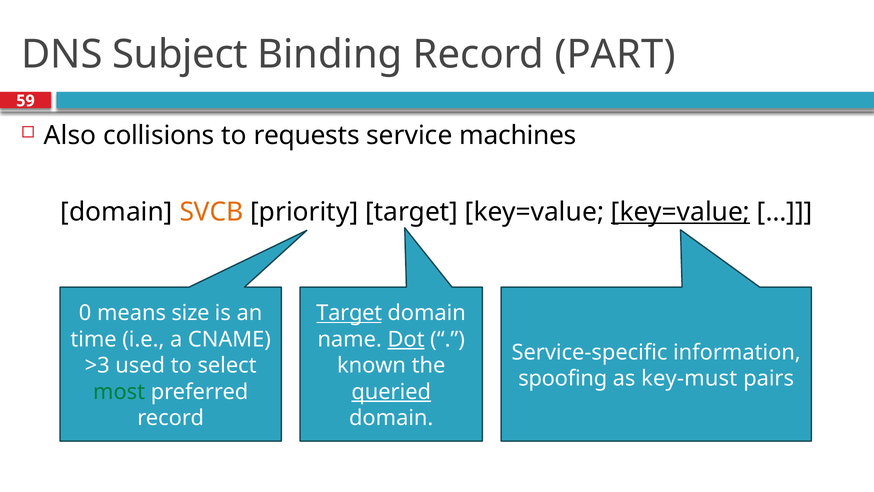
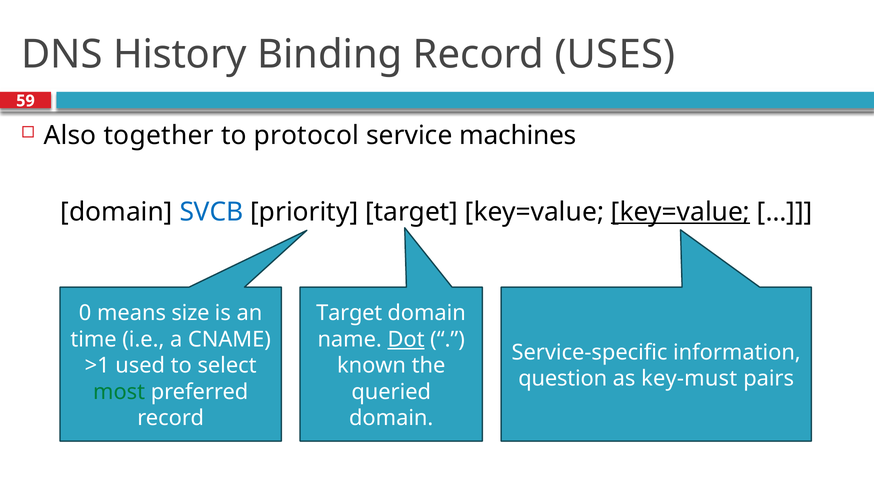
Subject: Subject -> History
PART: PART -> USES
collisions: collisions -> together
requests: requests -> protocol
SVCB colour: orange -> blue
Target at (349, 313) underline: present -> none
>3: >3 -> >1
spoofing: spoofing -> question
queried underline: present -> none
